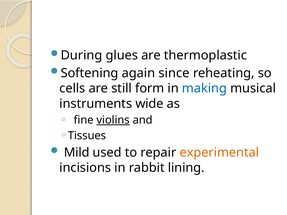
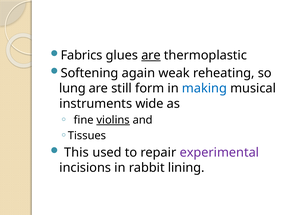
During: During -> Fabrics
are at (151, 55) underline: none -> present
since: since -> weak
cells: cells -> lung
Mild: Mild -> This
experimental colour: orange -> purple
